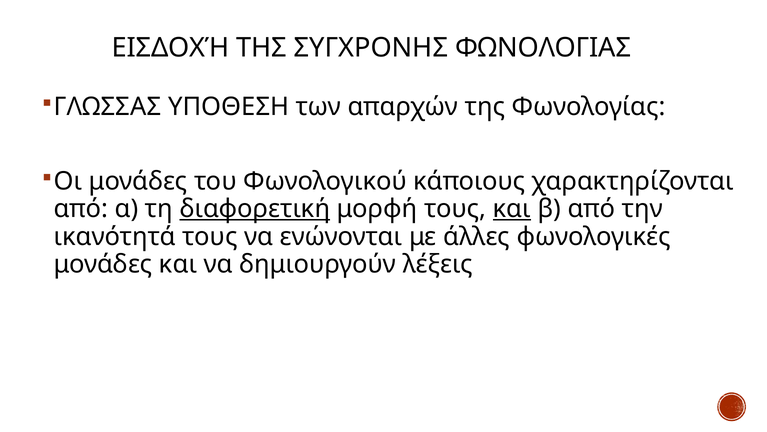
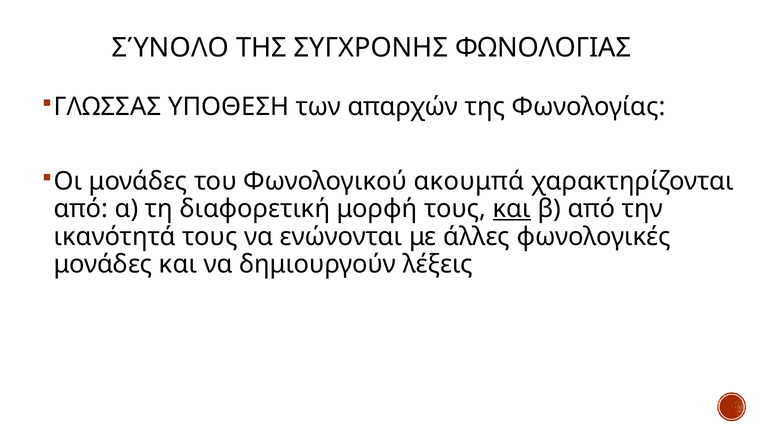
ΕΙΣΔΟΧΉ: ΕΙΣΔΟΧΉ -> ΣΎΝΟΛΟ
κάποιους: κάποιους -> ακουμπά
διαφορετική underline: present -> none
